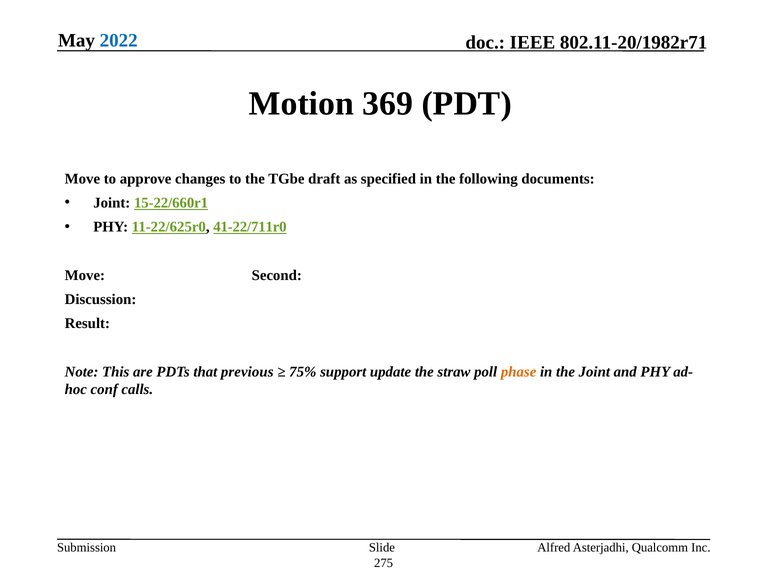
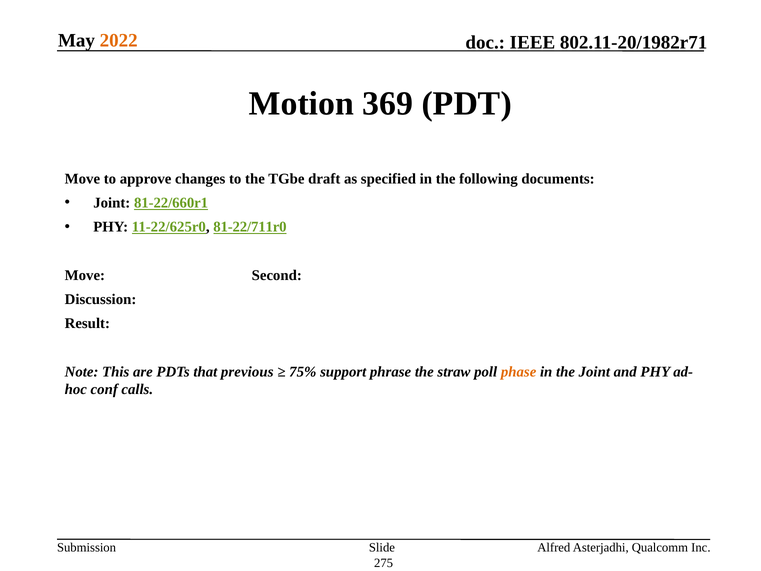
2022 colour: blue -> orange
15-22/660r1: 15-22/660r1 -> 81-22/660r1
41-22/711r0: 41-22/711r0 -> 81-22/711r0
update: update -> phrase
